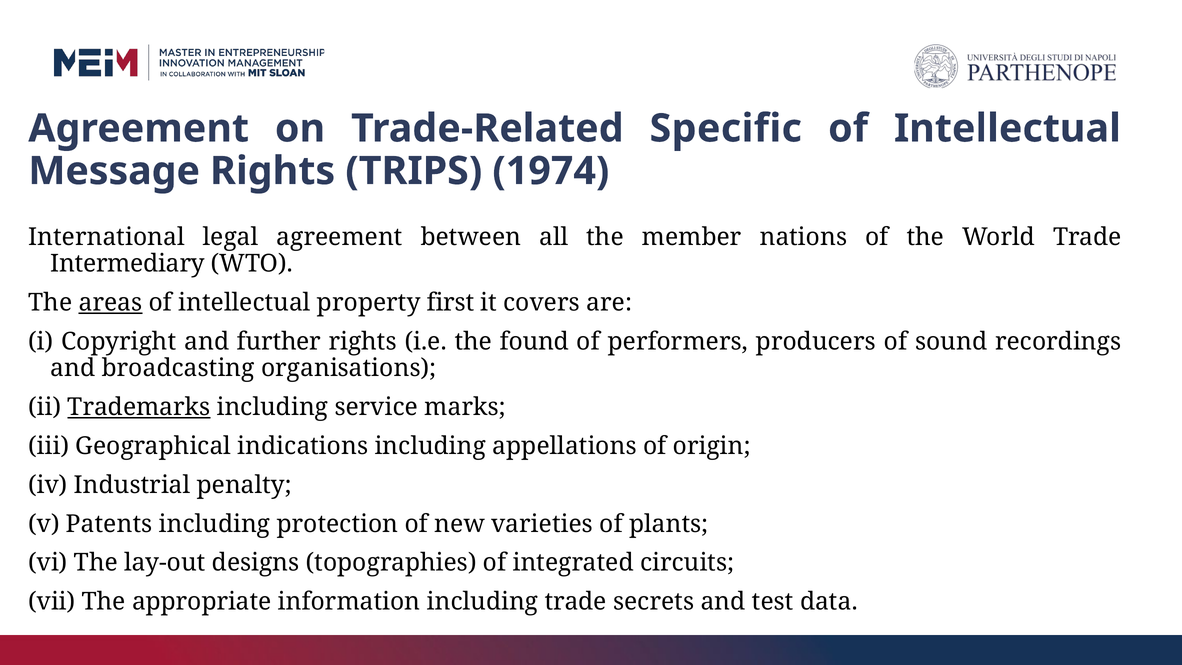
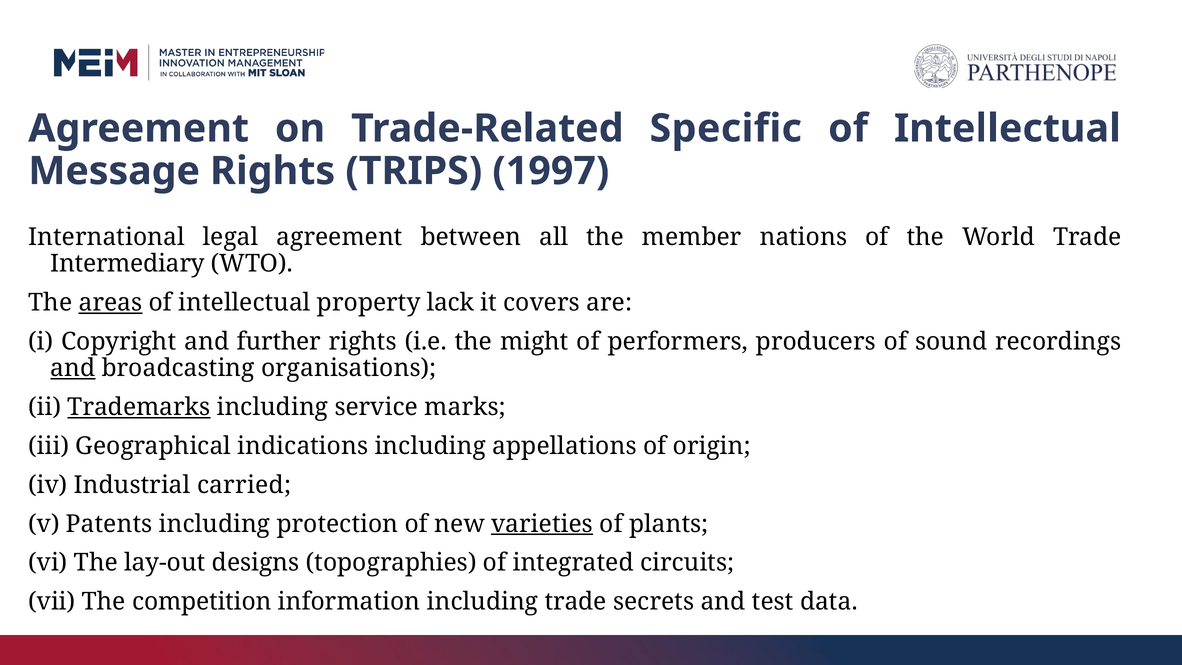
1974: 1974 -> 1997
first: first -> lack
found: found -> might
and at (73, 368) underline: none -> present
penalty: penalty -> carried
varieties underline: none -> present
appropriate: appropriate -> competition
